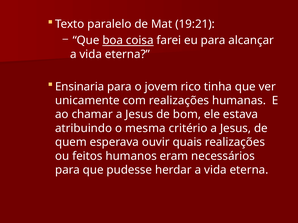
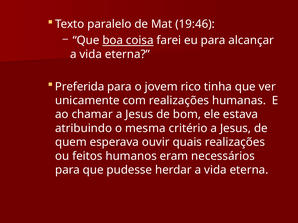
19:21: 19:21 -> 19:46
Ensinaria: Ensinaria -> Preferida
